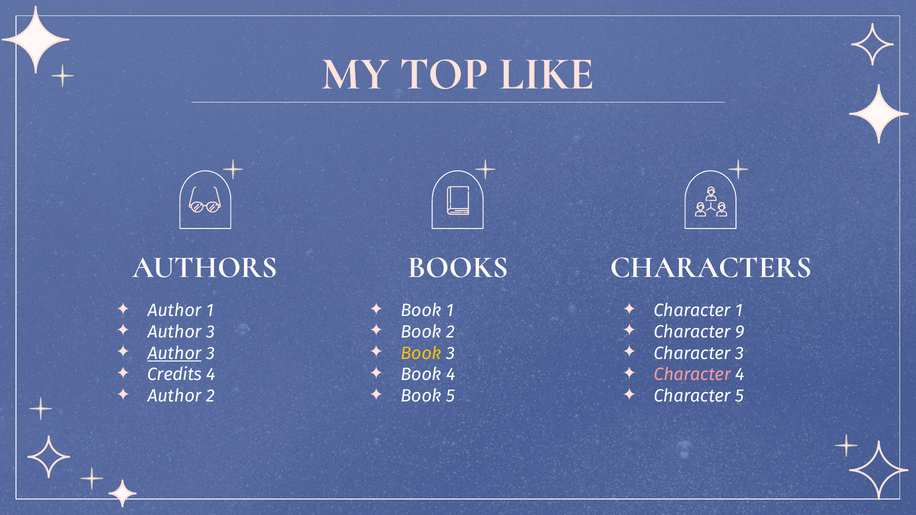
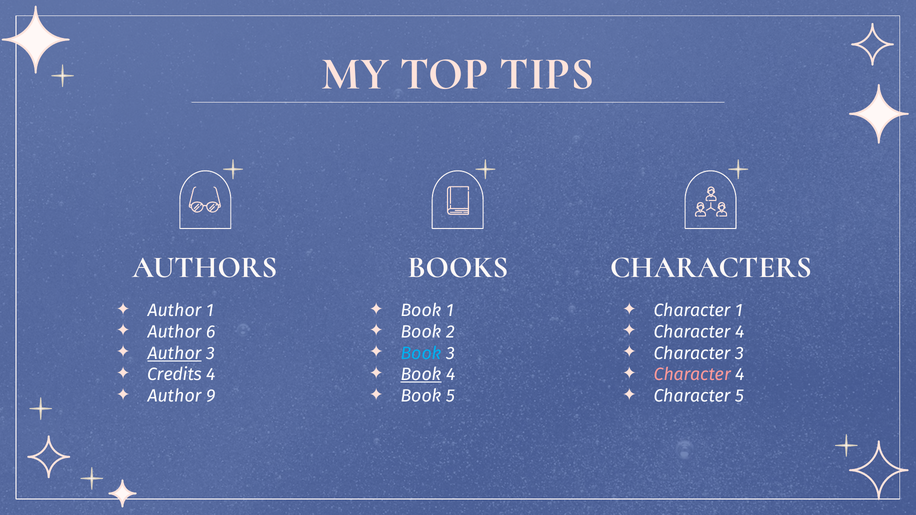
LIKE: LIKE -> TIPS
3 at (211, 332): 3 -> 6
9 at (740, 332): 9 -> 4
Book at (421, 353) colour: yellow -> light blue
Book at (421, 375) underline: none -> present
Author 2: 2 -> 9
